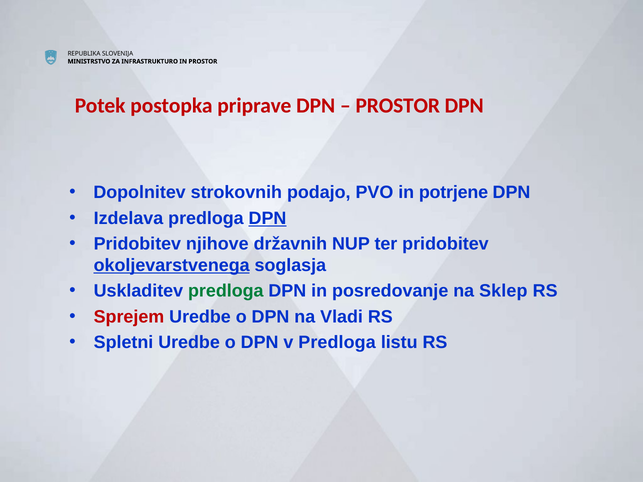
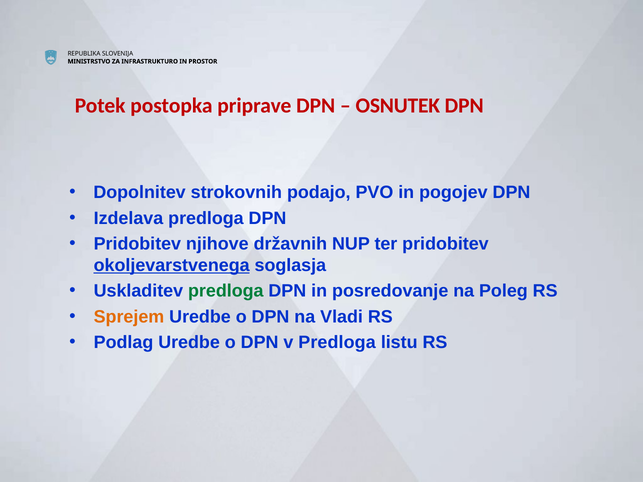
PROSTOR at (398, 106): PROSTOR -> OSNUTEK
potrjene: potrjene -> pogojev
DPN at (267, 218) underline: present -> none
Sklep: Sklep -> Poleg
Sprejem colour: red -> orange
Spletni: Spletni -> Podlag
